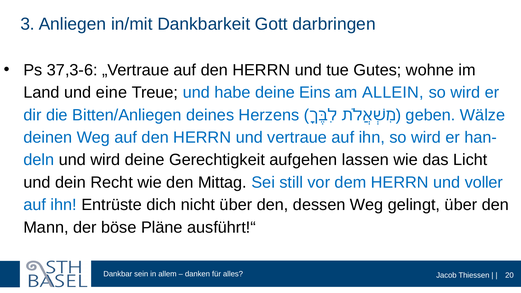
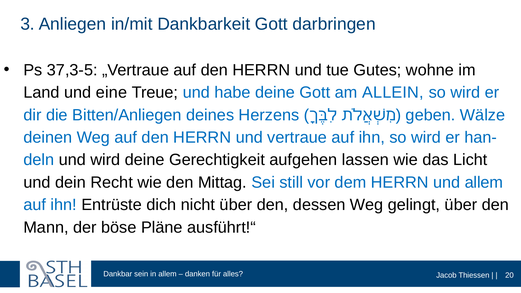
37,3-6: 37,3-6 -> 37,3-5
deine Eins: Eins -> Gott
und voller: voller -> allem
